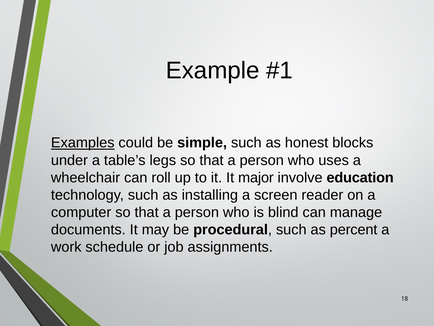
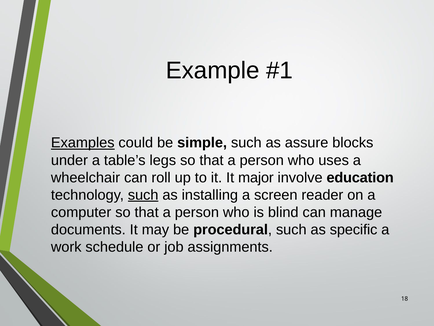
honest: honest -> assure
such at (143, 195) underline: none -> present
percent: percent -> specific
